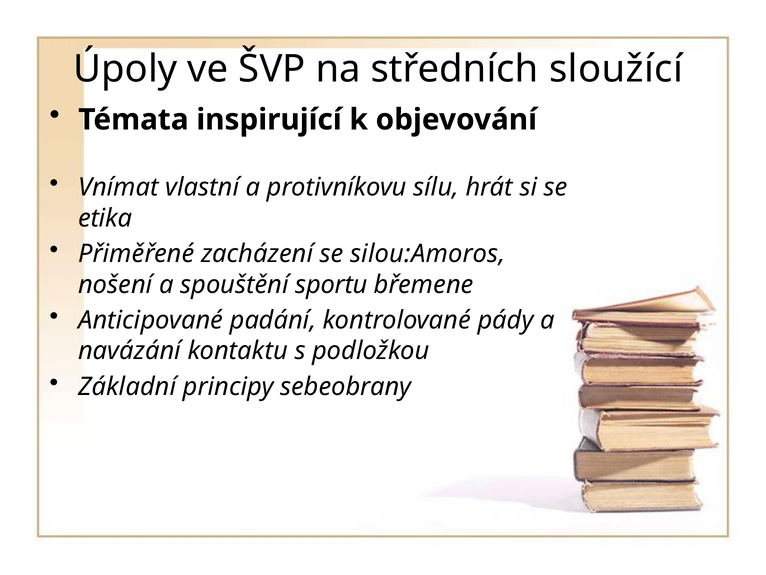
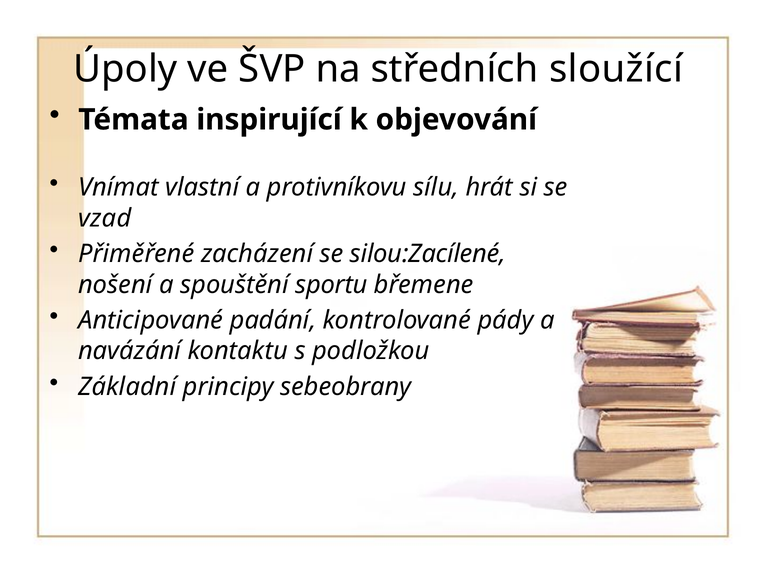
etika: etika -> vzad
silou:Amoros: silou:Amoros -> silou:Zacílené
